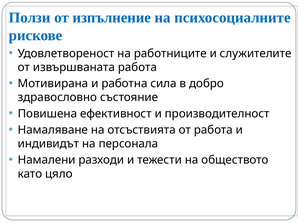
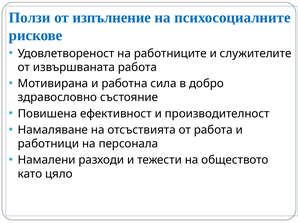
индивидът: индивидът -> работници
